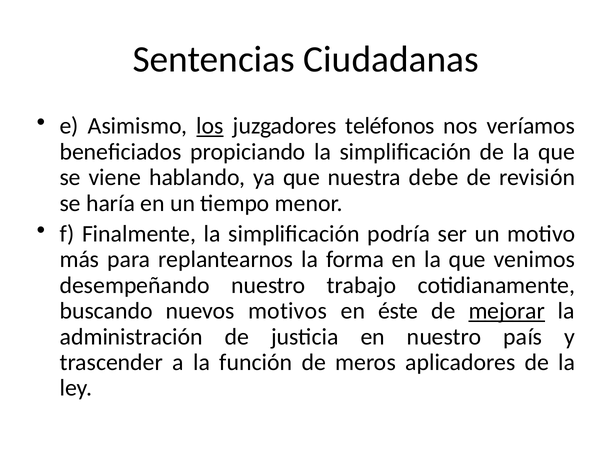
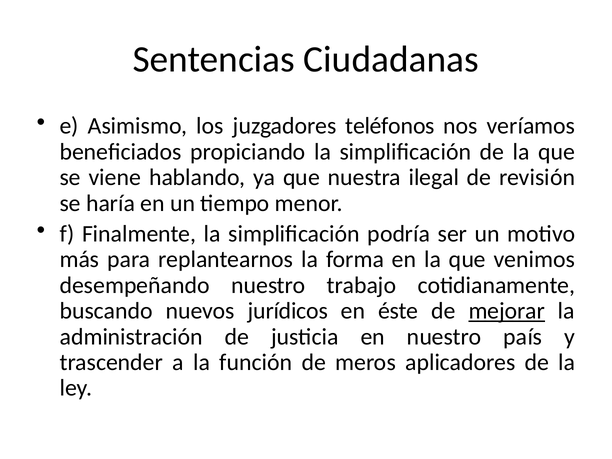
los underline: present -> none
debe: debe -> ilegal
motivos: motivos -> jurídicos
